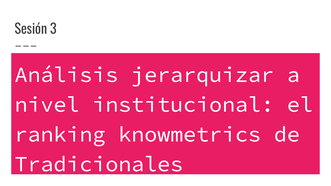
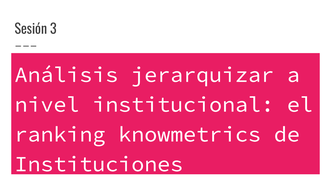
Tradicionales: Tradicionales -> Instituciones
